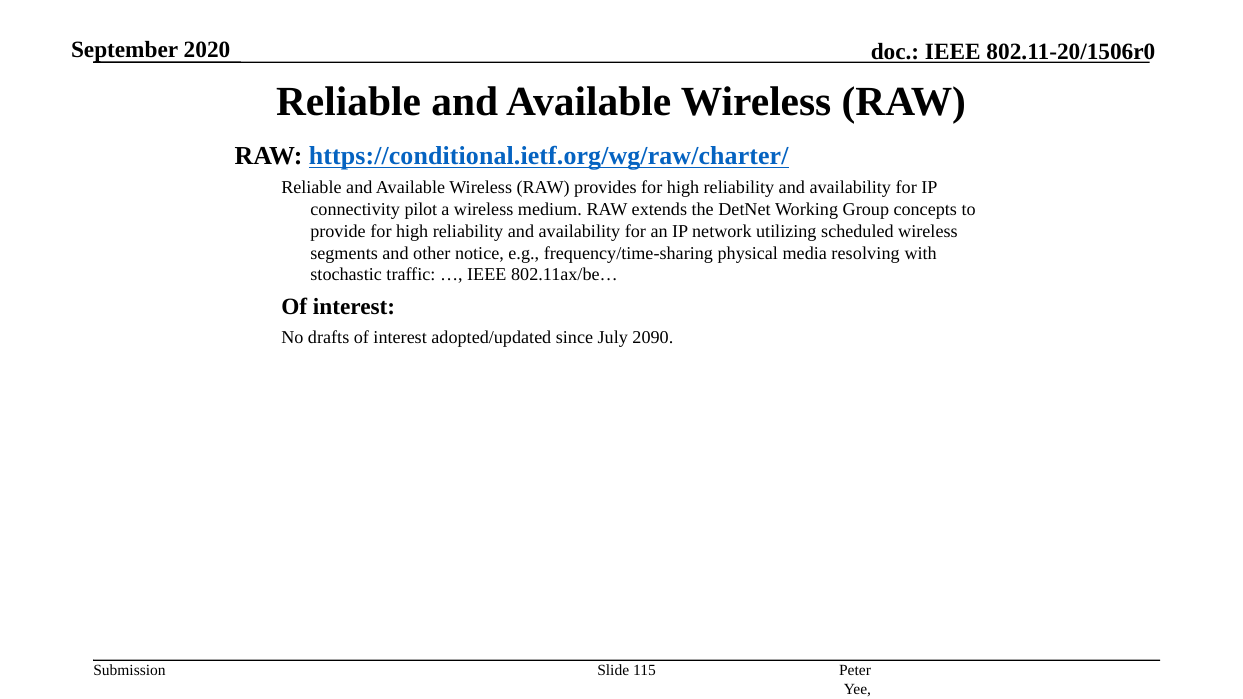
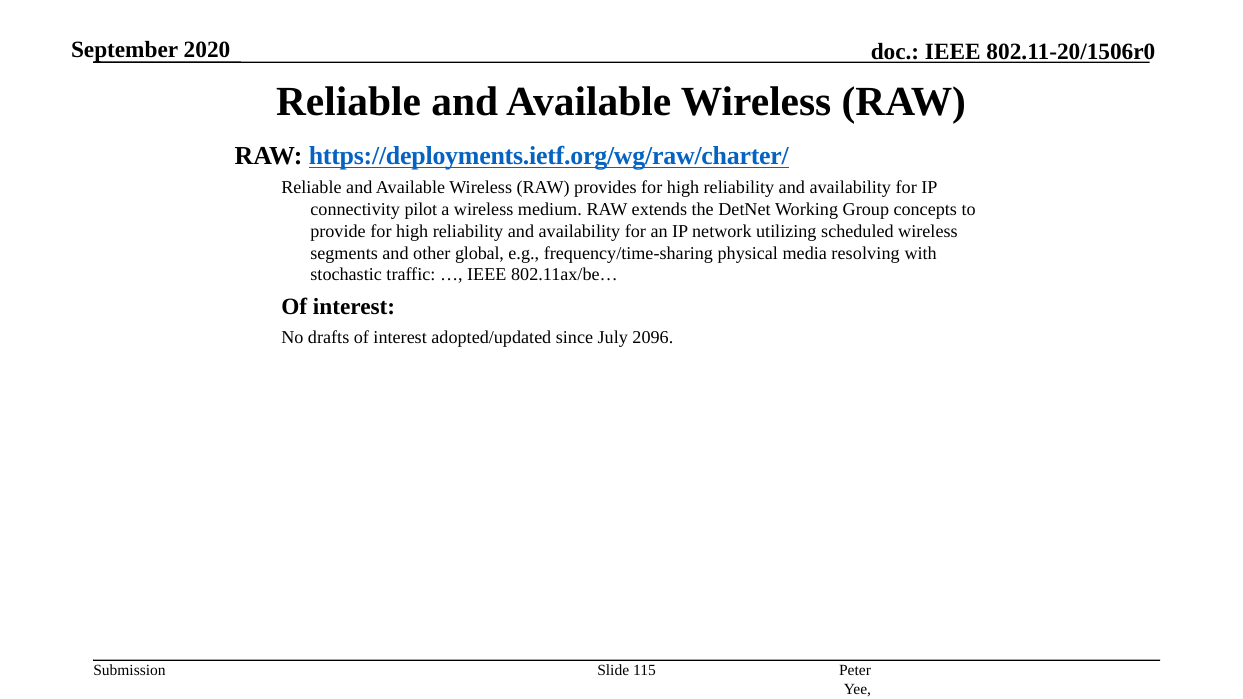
https://conditional.ietf.org/wg/raw/charter/: https://conditional.ietf.org/wg/raw/charter/ -> https://deployments.ietf.org/wg/raw/charter/
notice: notice -> global
2090: 2090 -> 2096
